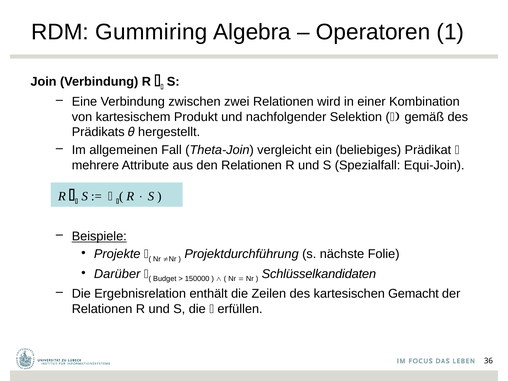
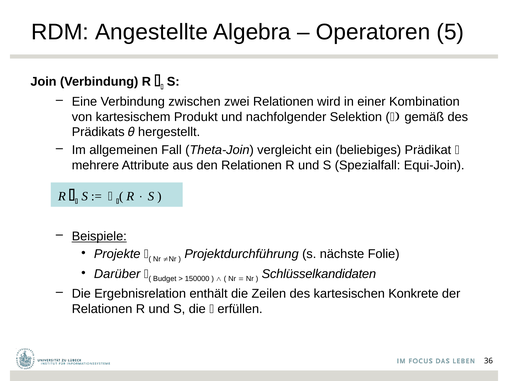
Gummiring: Gummiring -> Angestellte
1: 1 -> 5
Gemacht: Gemacht -> Konkrete
